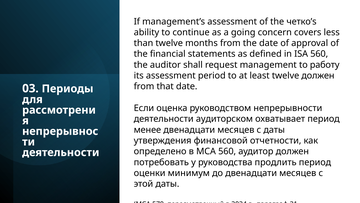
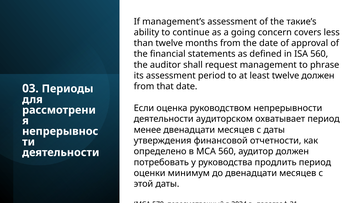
четко’s: четко’s -> такие’s
работу: работу -> phrase
